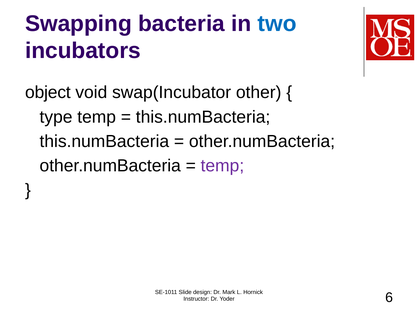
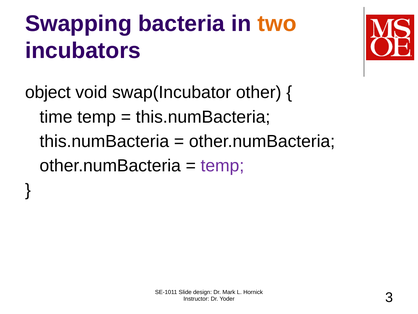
two colour: blue -> orange
type: type -> time
6: 6 -> 3
